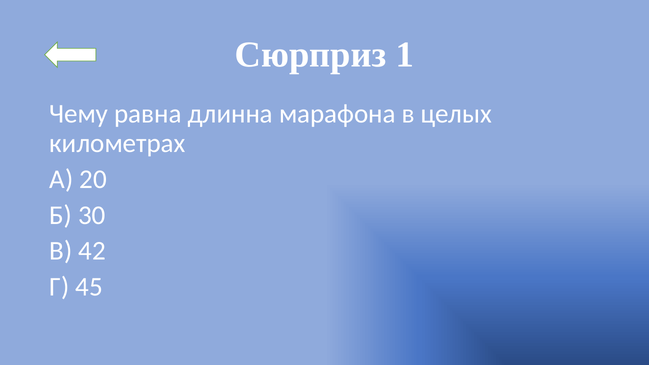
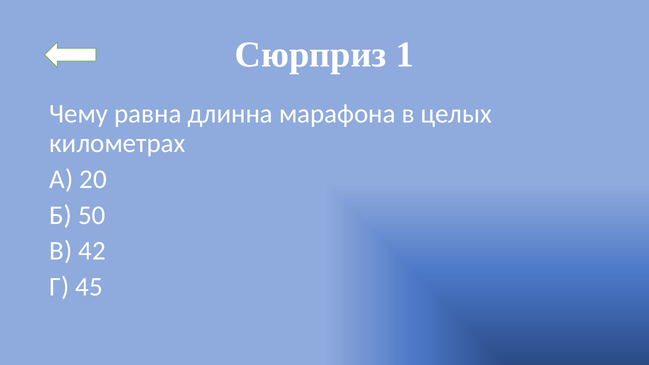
30: 30 -> 50
